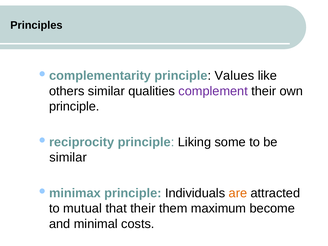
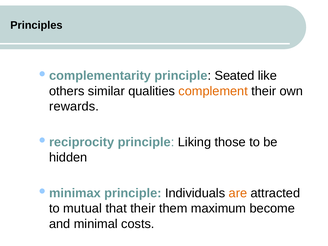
Values: Values -> Seated
complement colour: purple -> orange
principle at (74, 106): principle -> rewards
some: some -> those
similar at (68, 157): similar -> hidden
